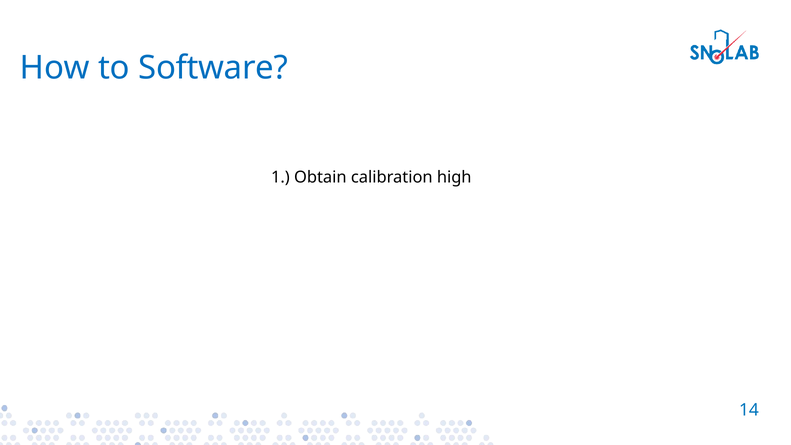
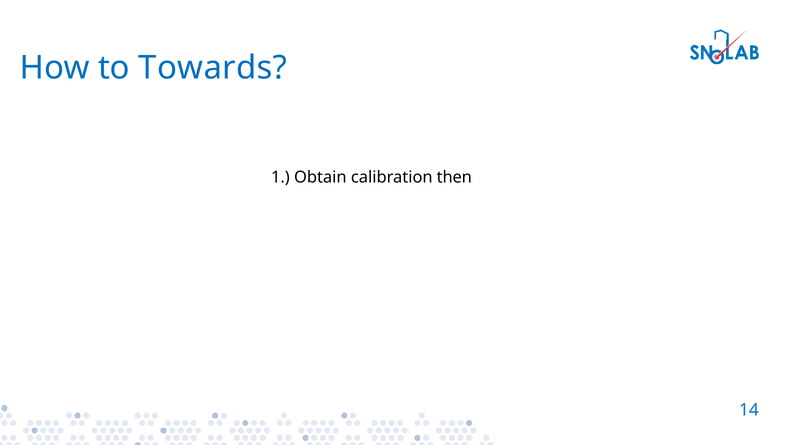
Software: Software -> Towards
high: high -> then
